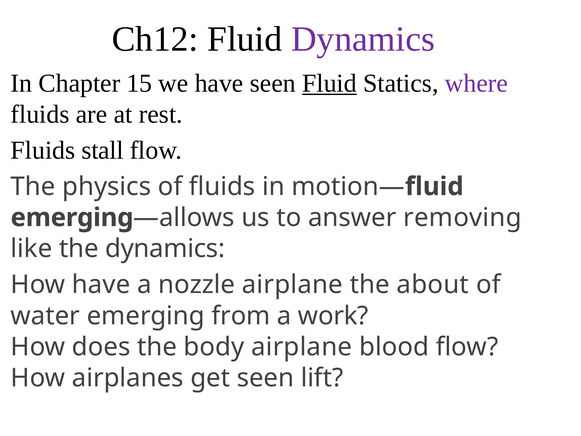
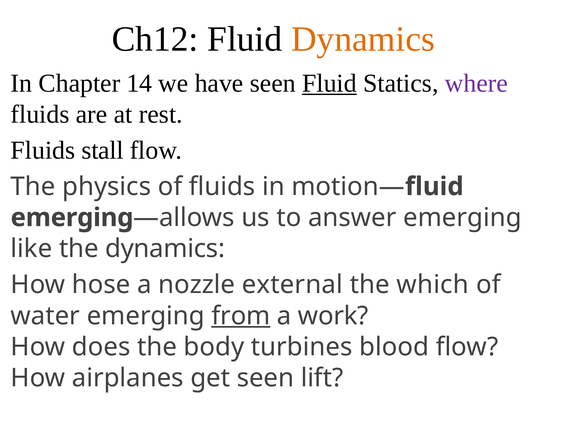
Dynamics at (363, 39) colour: purple -> orange
15: 15 -> 14
answer removing: removing -> emerging
How have: have -> hose
nozzle airplane: airplane -> external
about: about -> which
from underline: none -> present
body airplane: airplane -> turbines
